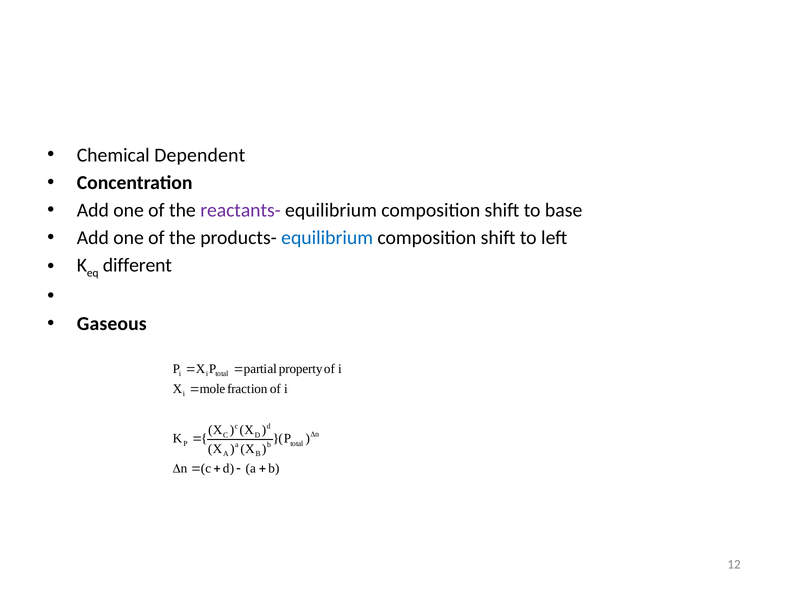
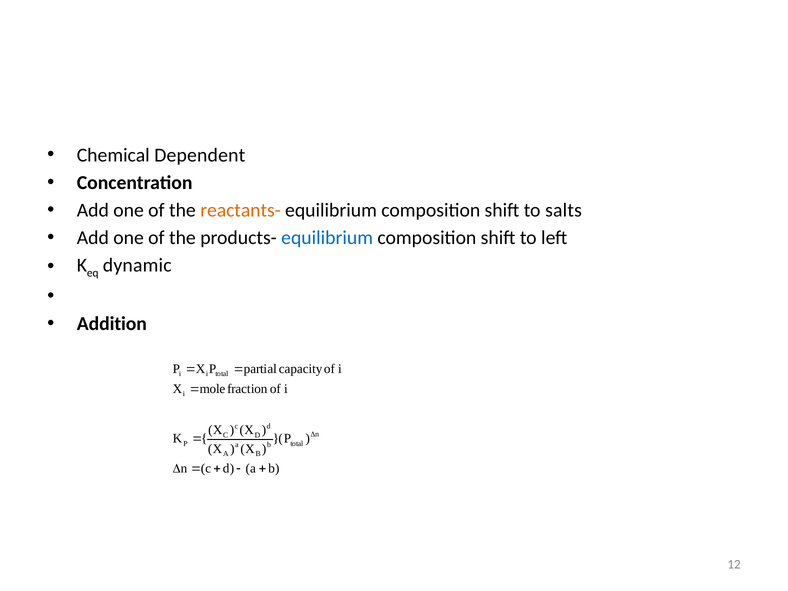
reactants- colour: purple -> orange
base: base -> salts
different: different -> dynamic
Gaseous: Gaseous -> Addition
property: property -> capacity
